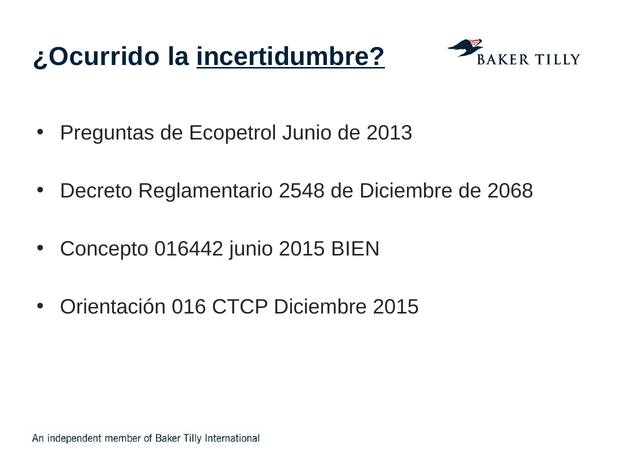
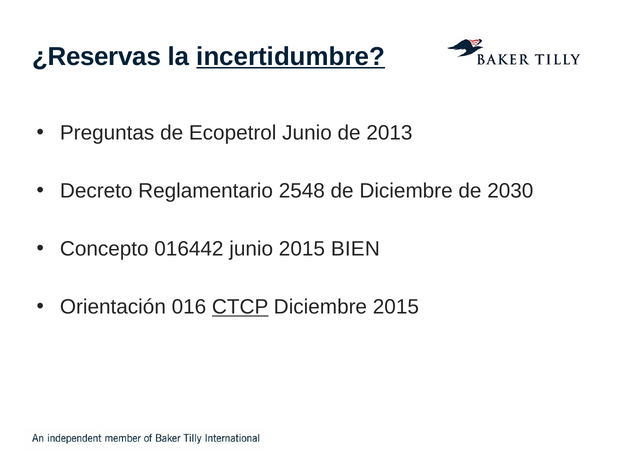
¿Ocurrido: ¿Ocurrido -> ¿Reservas
2068: 2068 -> 2030
CTCP underline: none -> present
